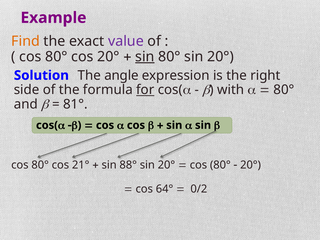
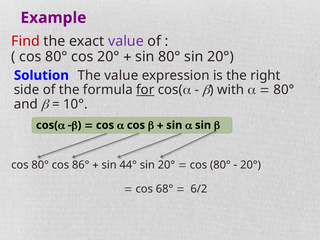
Find colour: orange -> red
sin at (145, 57) underline: present -> none
The angle: angle -> value
81°: 81° -> 10°
21°: 21° -> 86°
88°: 88° -> 44°
64°: 64° -> 68°
0/2: 0/2 -> 6/2
